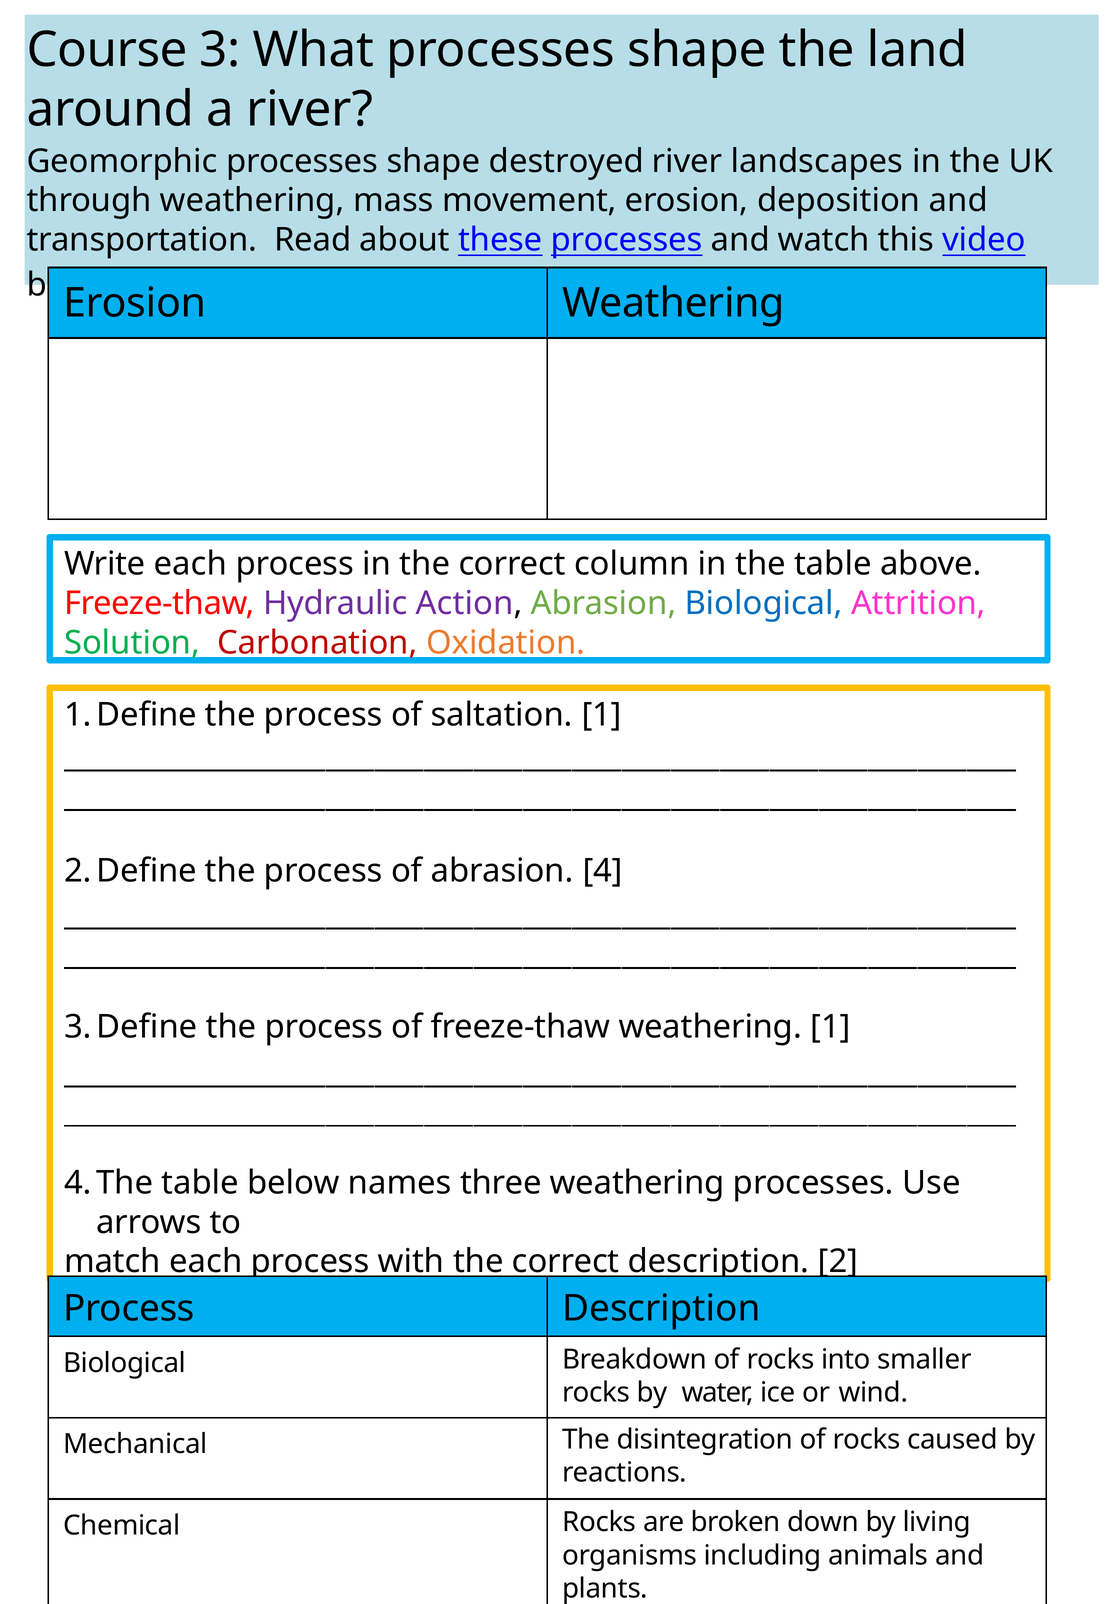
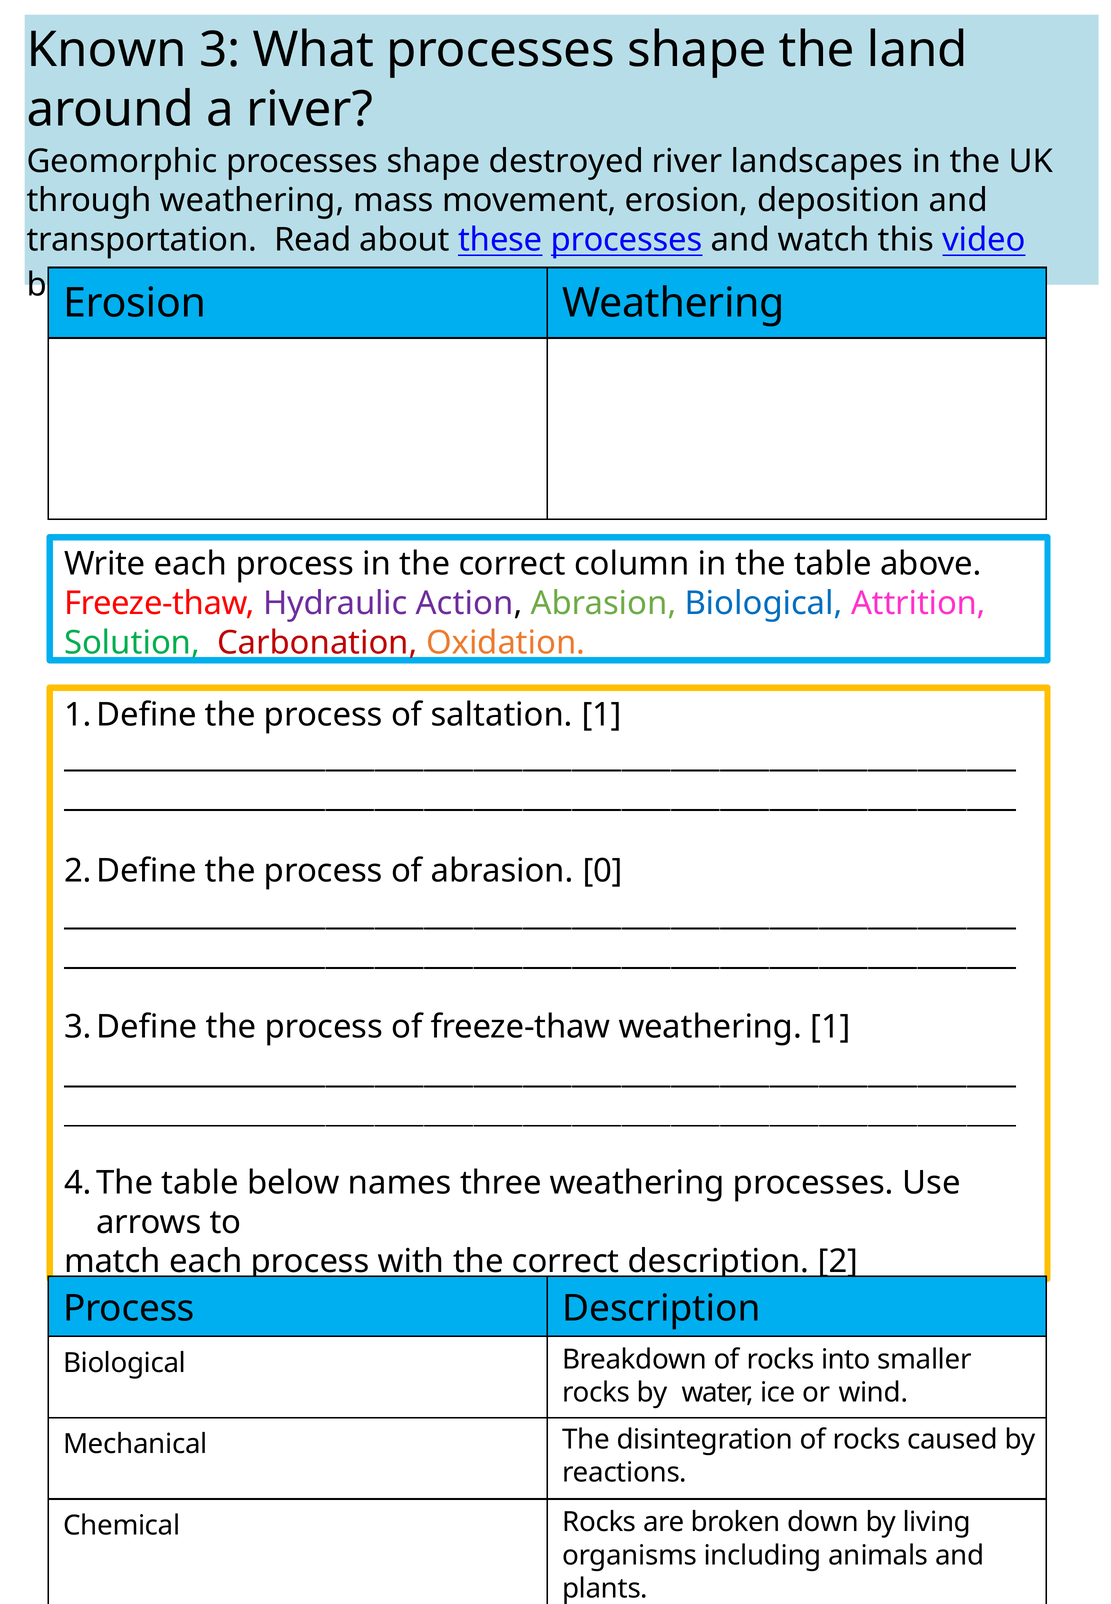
Course: Course -> Known
4: 4 -> 0
